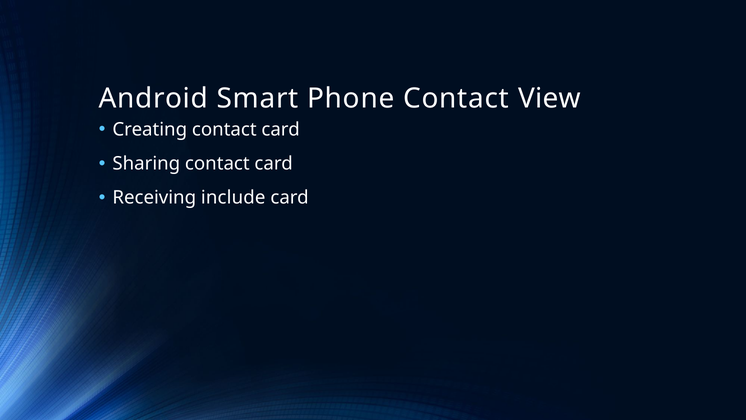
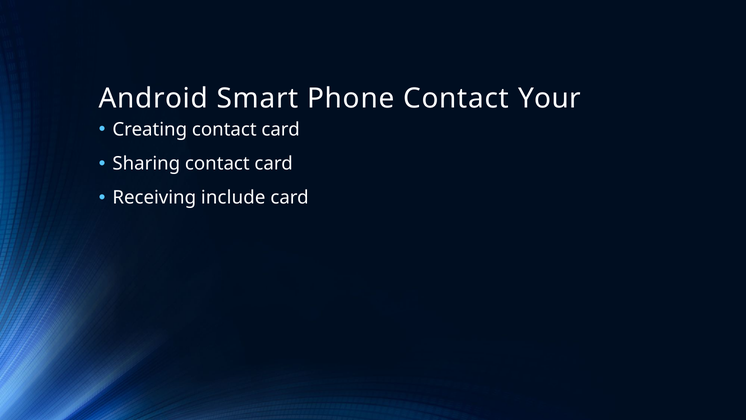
View: View -> Your
